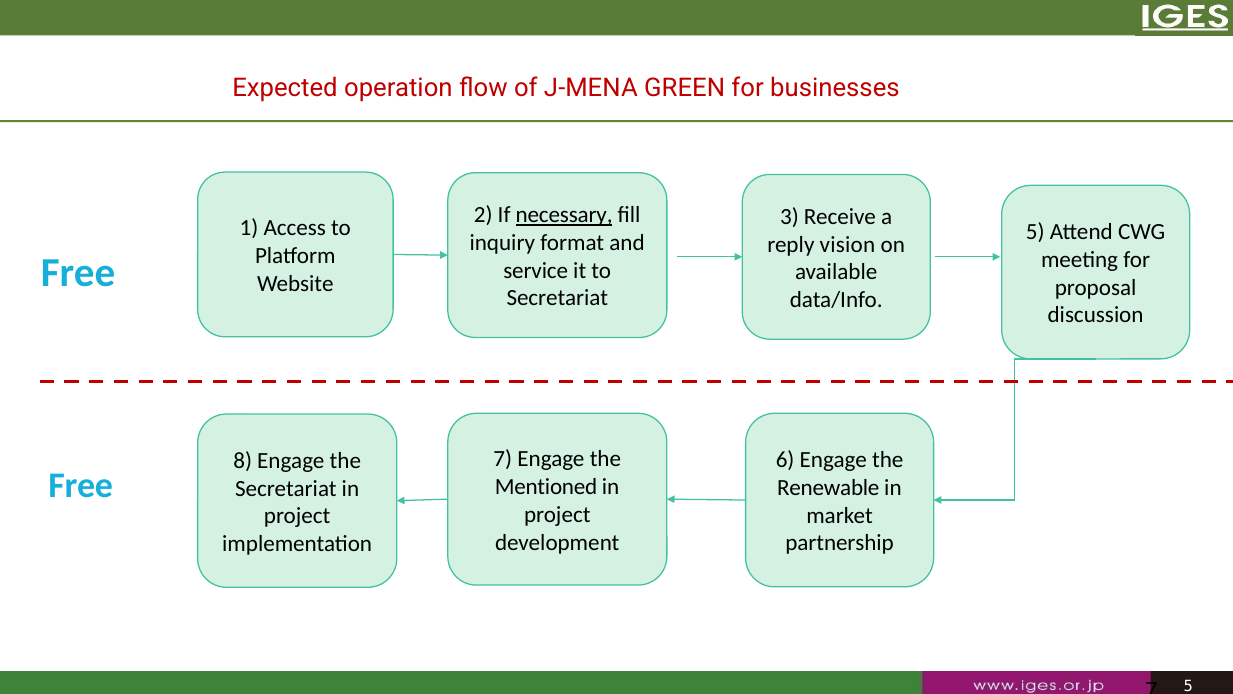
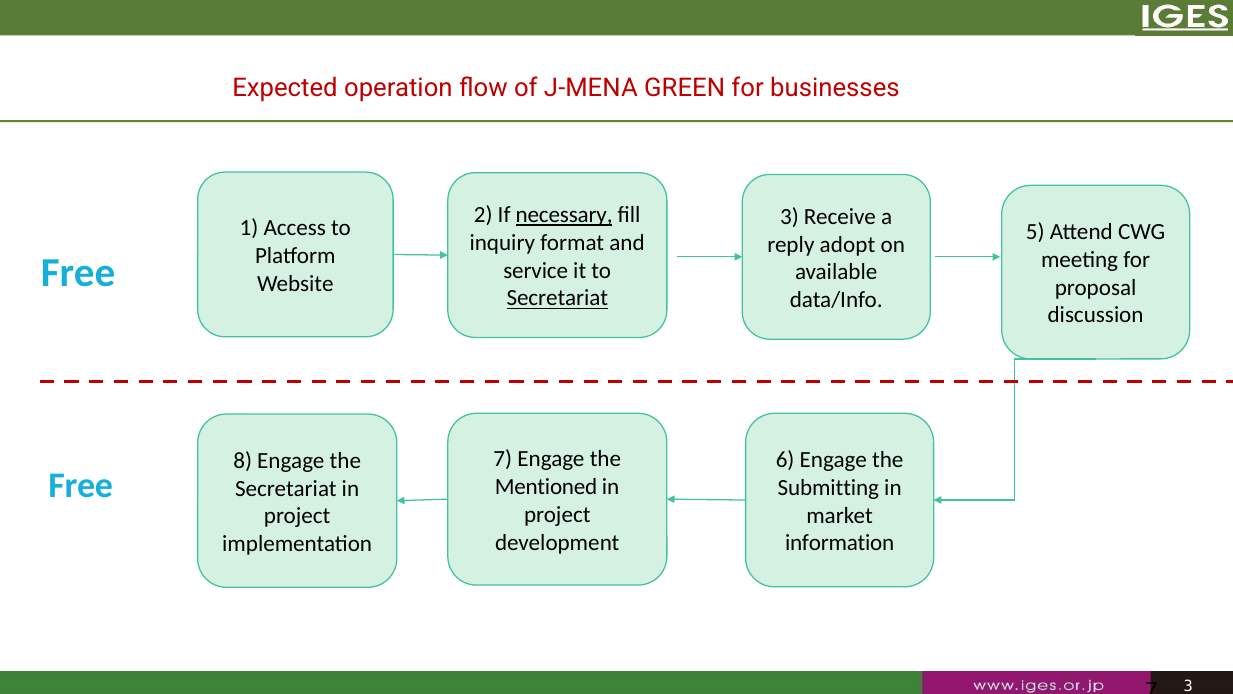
vision: vision -> adopt
Secretariat at (557, 298) underline: none -> present
Renewable: Renewable -> Submitting
partnership: partnership -> information
5 at (1188, 686): 5 -> 3
